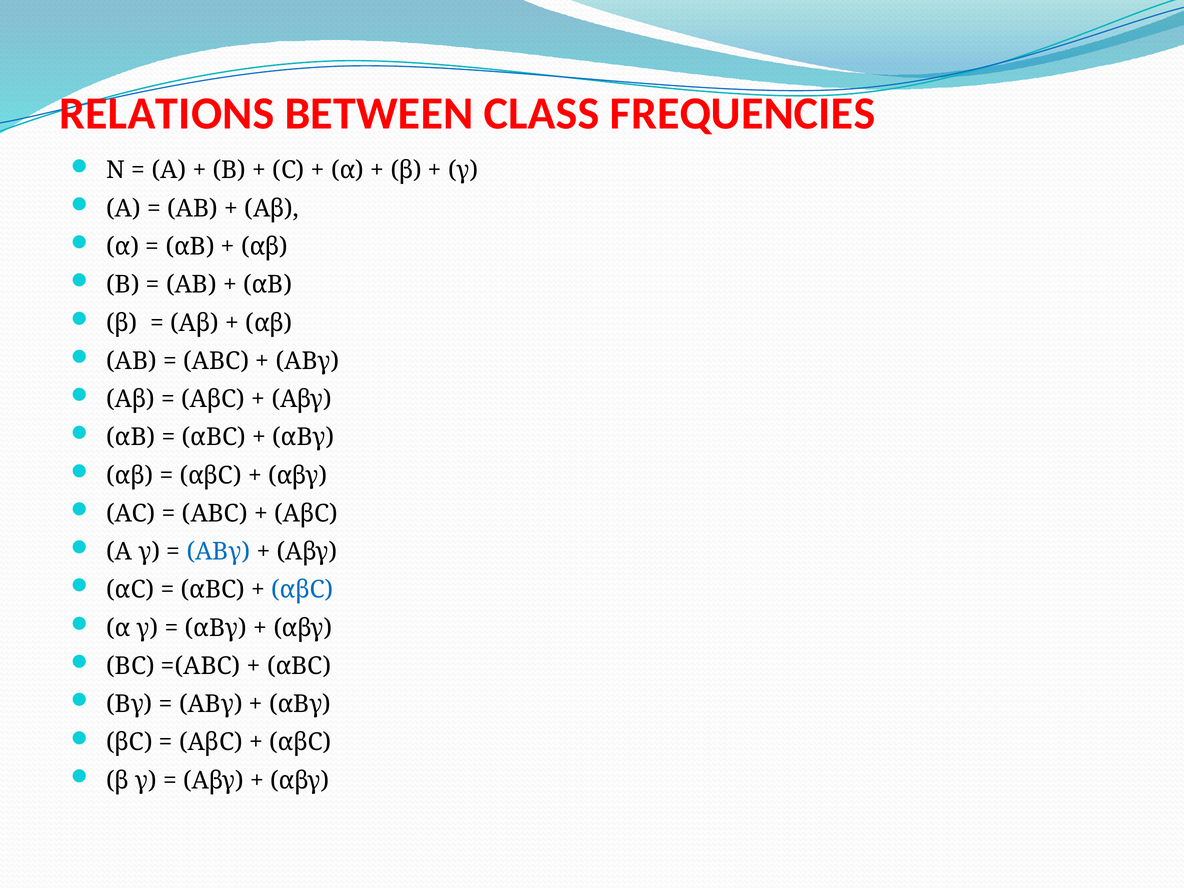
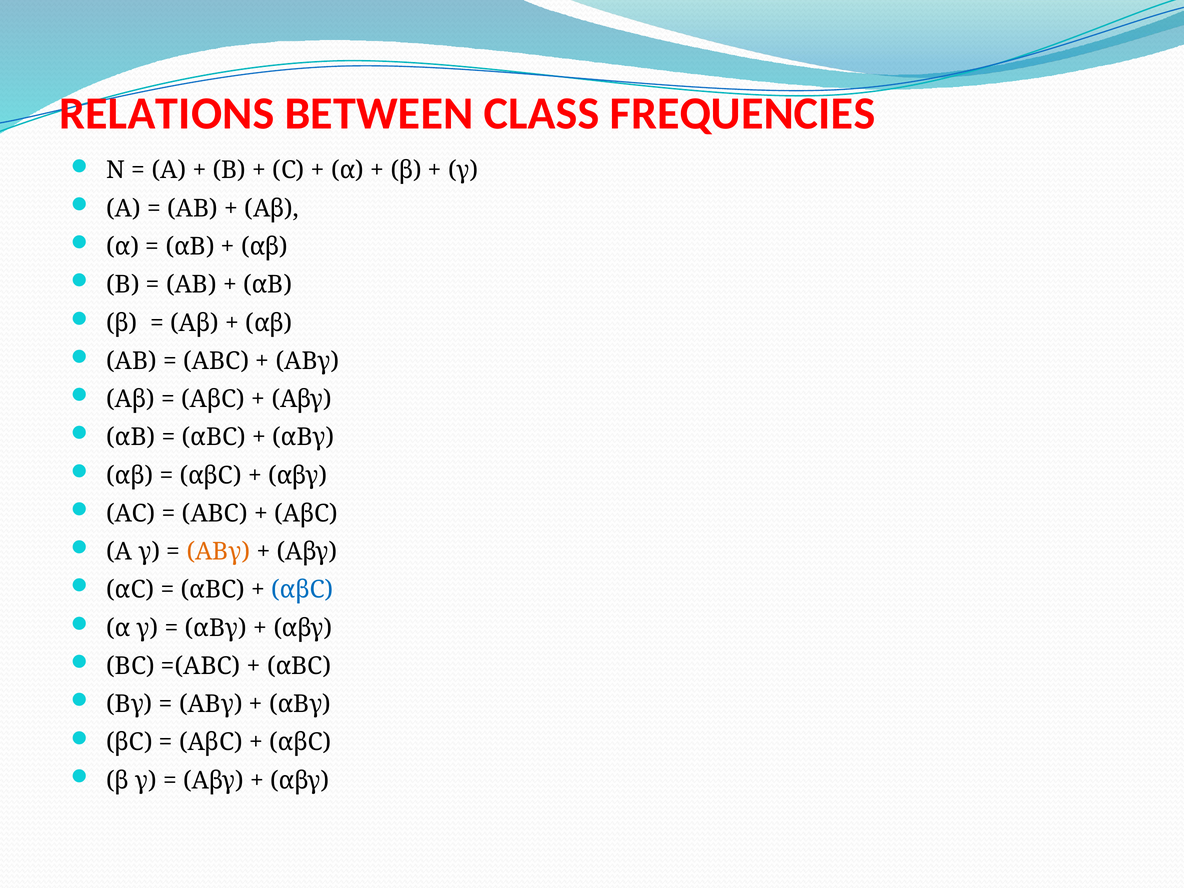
ABγ at (218, 552) colour: blue -> orange
